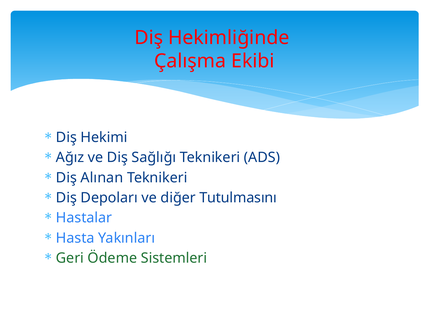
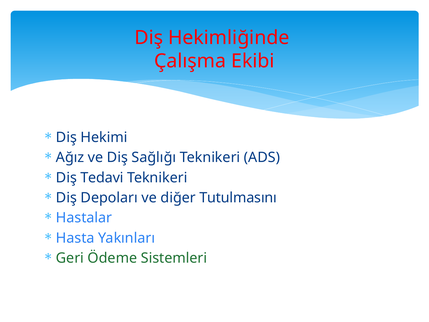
Alınan: Alınan -> Tedavi
